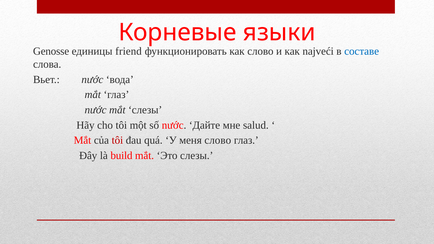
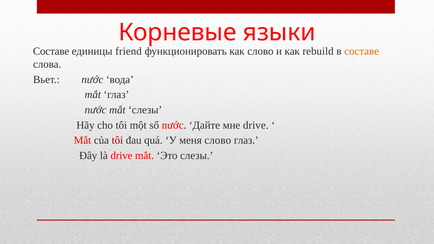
Genosse at (51, 51): Genosse -> Составе
najveći: najveći -> rebuild
составе at (362, 51) colour: blue -> orange
мне salud: salud -> drive
là build: build -> drive
